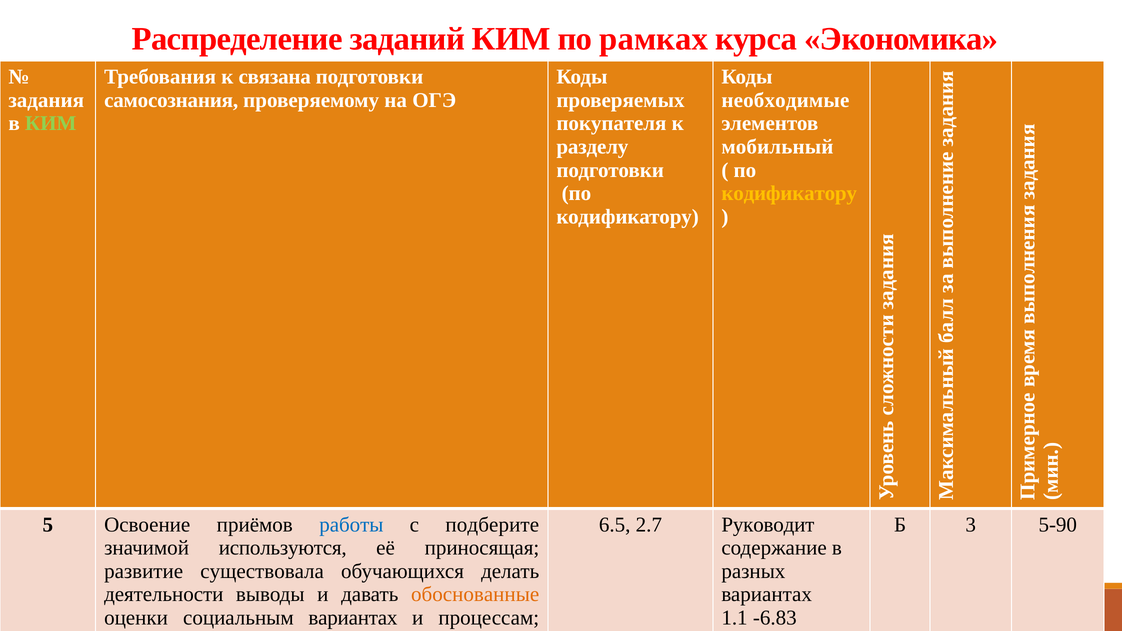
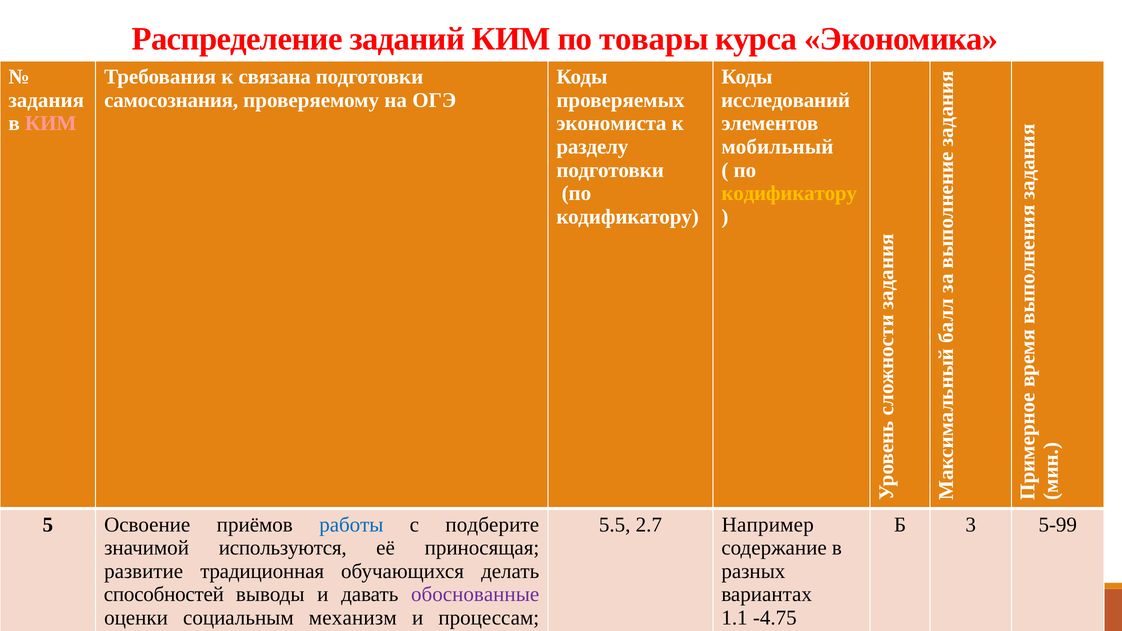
рамках: рамках -> товары
необходимые: необходимые -> исследований
КИМ at (51, 124) colour: light green -> pink
покупателя: покупателя -> экономиста
6.5: 6.5 -> 5.5
Руководит: Руководит -> Например
5-90: 5-90 -> 5-99
существовала: существовала -> традиционная
деятельности: деятельности -> способностей
обоснованные colour: orange -> purple
социальным вариантах: вариантах -> механизм
-6.83: -6.83 -> -4.75
